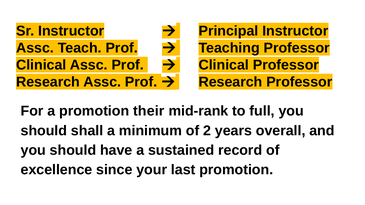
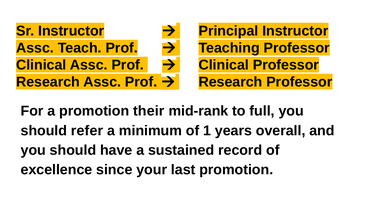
shall: shall -> refer
2: 2 -> 1
